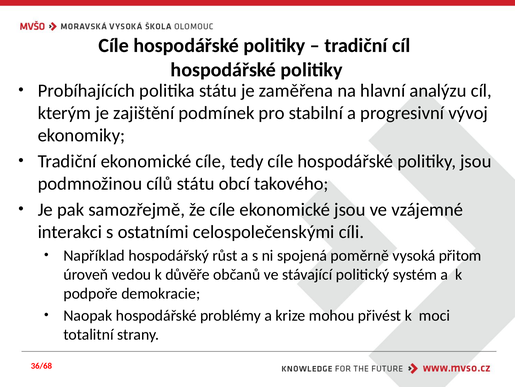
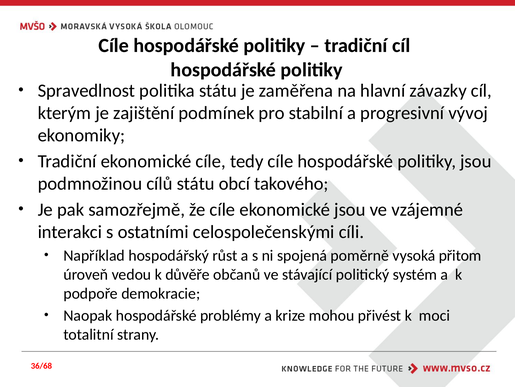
Probíhajících: Probíhajících -> Spravedlnost
analýzu: analýzu -> závazky
